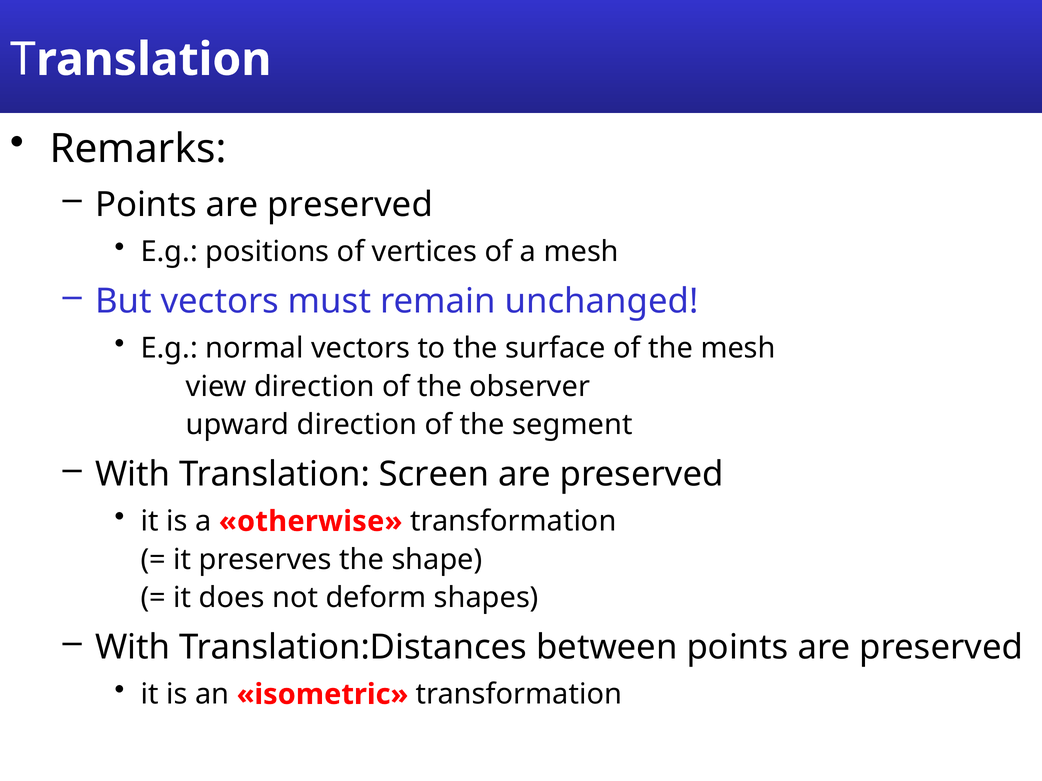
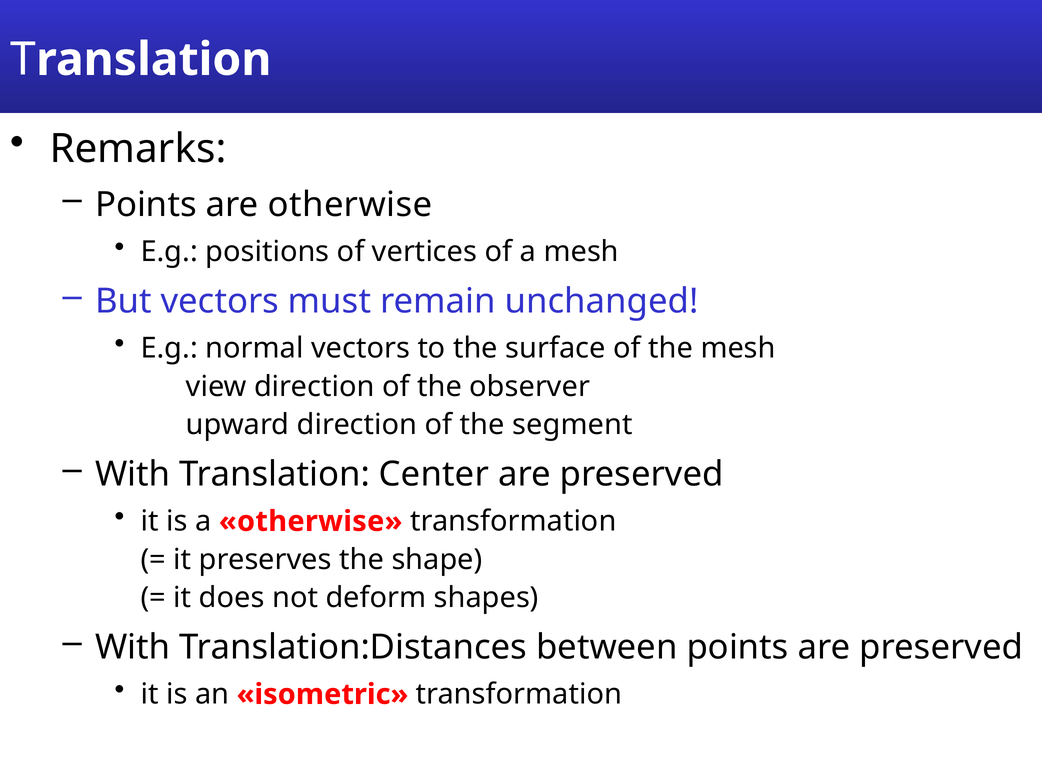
preserved at (350, 205): preserved -> otherwise
Screen: Screen -> Center
